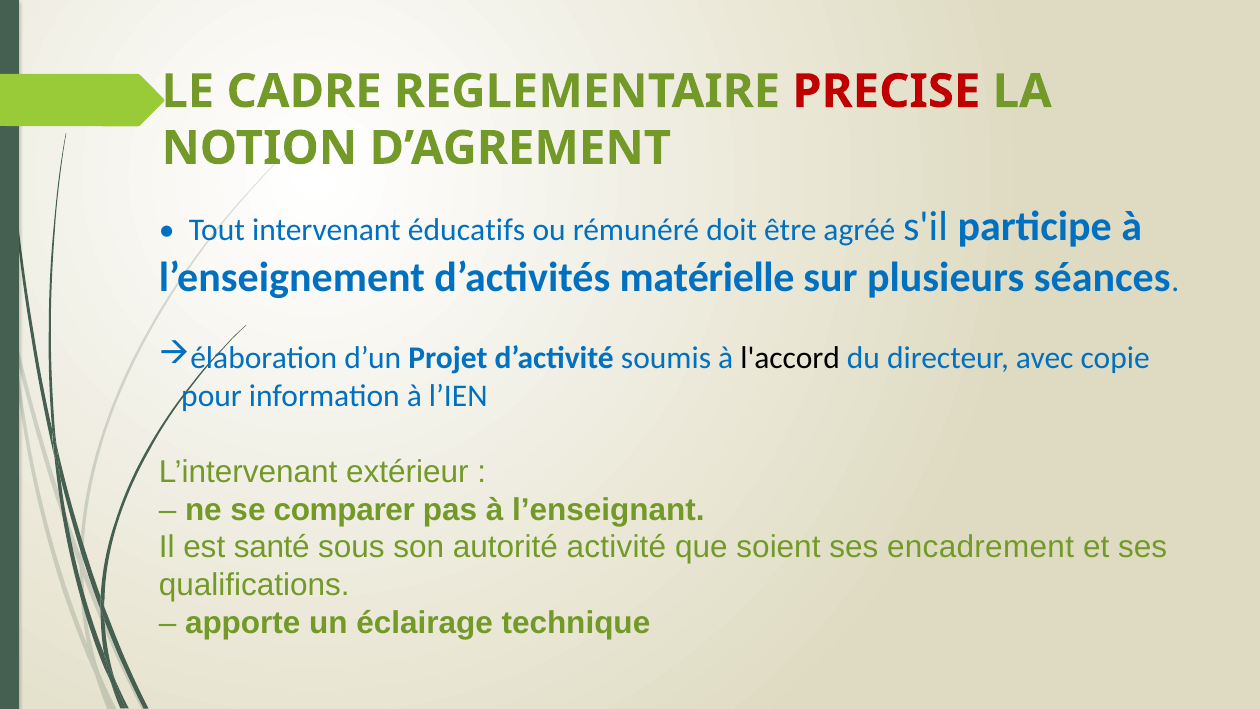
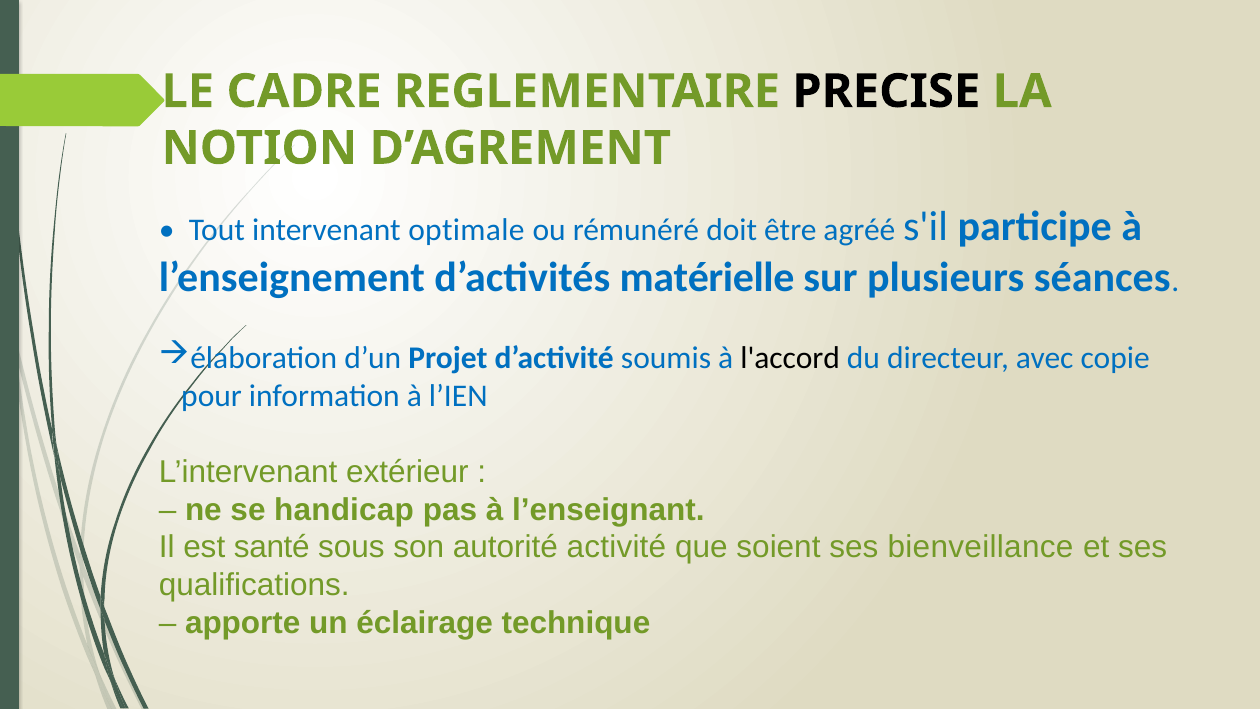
PRECISE colour: red -> black
éducatifs: éducatifs -> optimale
comparer: comparer -> handicap
encadrement: encadrement -> bienveillance
